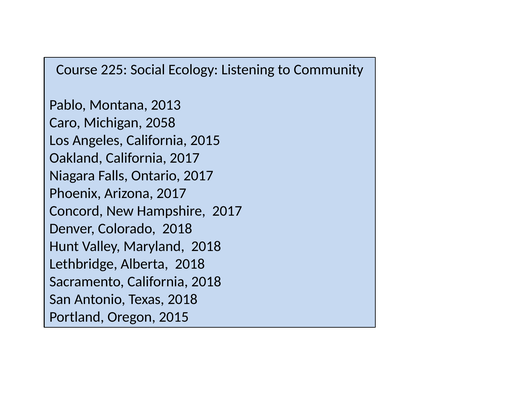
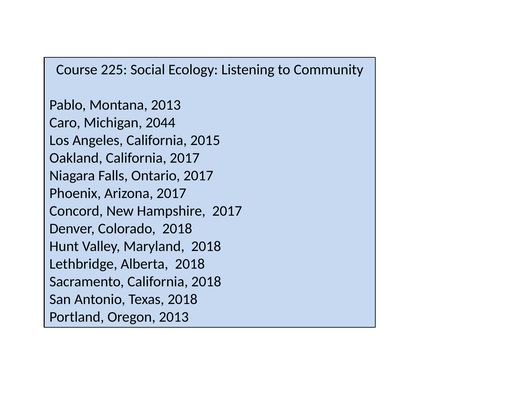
2058: 2058 -> 2044
Oregon 2015: 2015 -> 2013
